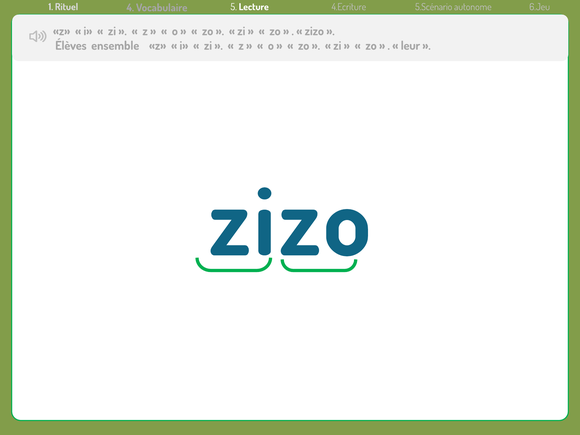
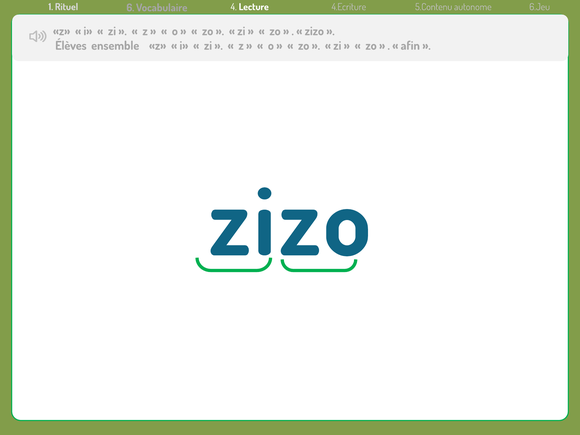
4: 4 -> 6
5: 5 -> 4
5.Scénario: 5.Scénario -> 5.Contenu
leur: leur -> afin
